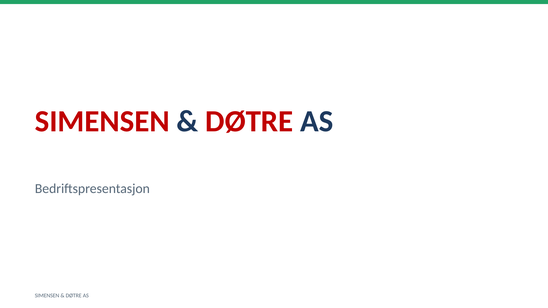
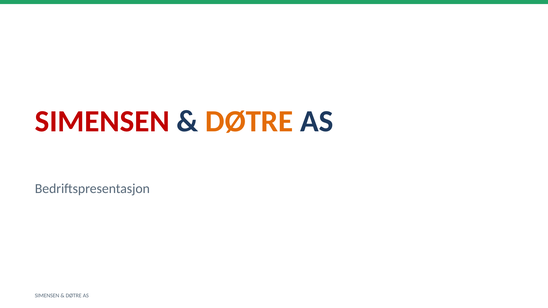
DØTRE at (249, 122) colour: red -> orange
